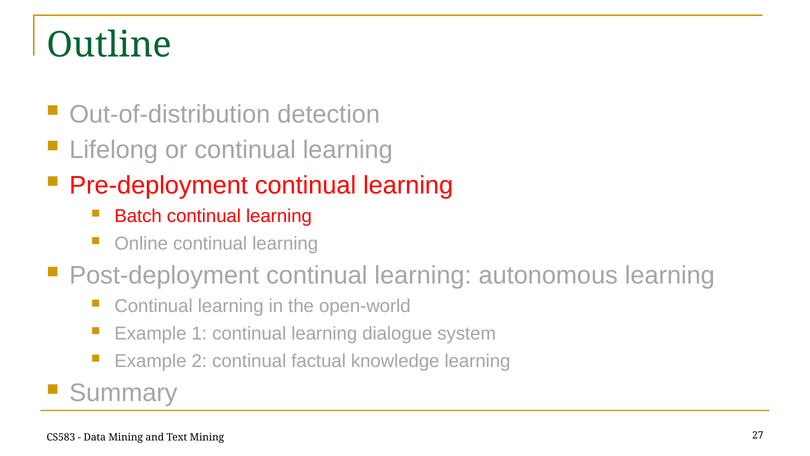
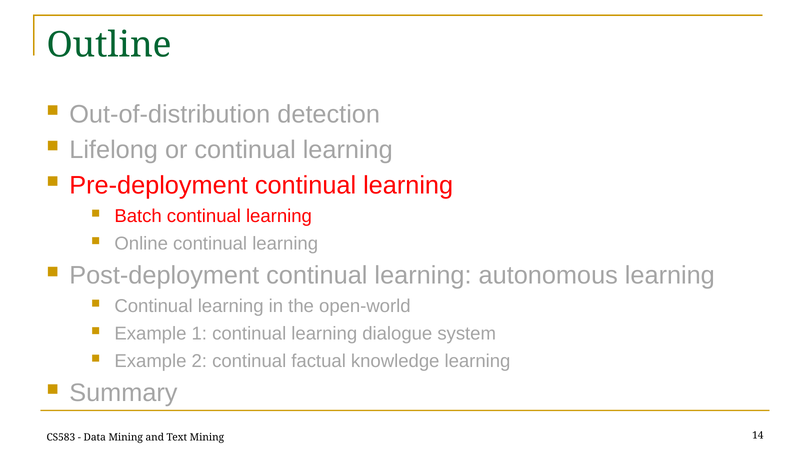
27: 27 -> 14
